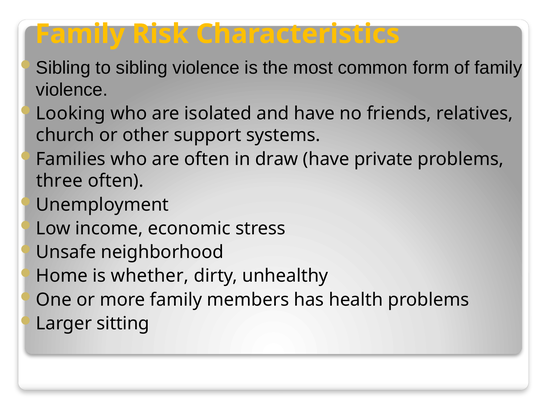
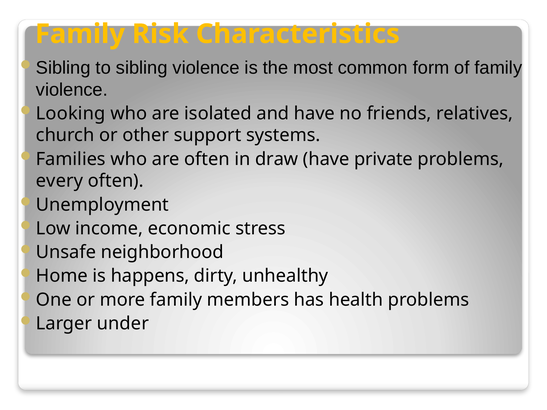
three: three -> every
whether: whether -> happens
sitting: sitting -> under
